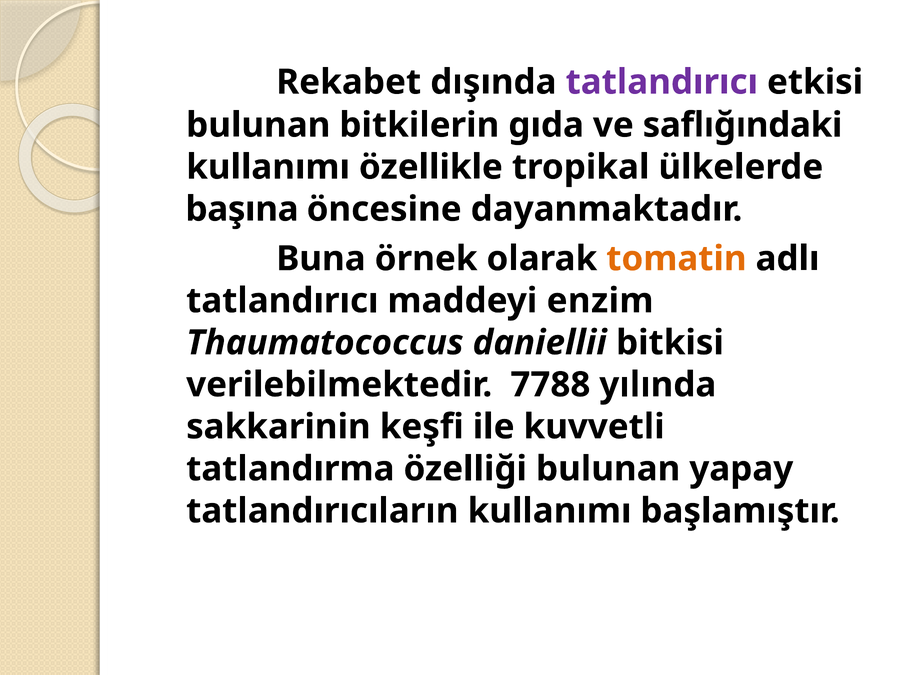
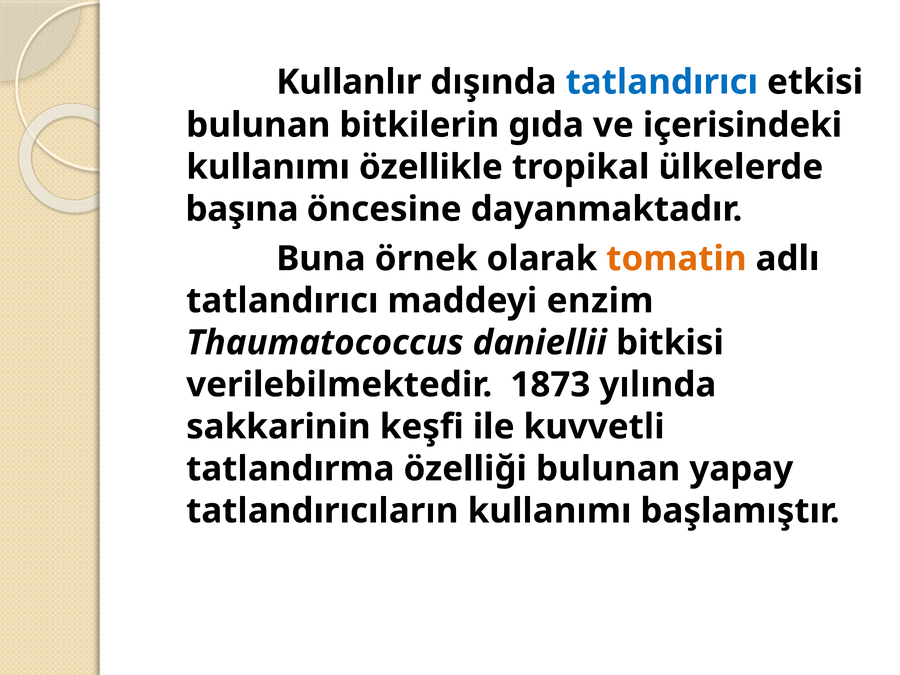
Rekabet: Rekabet -> Kullanlır
tatlandırıcı at (662, 82) colour: purple -> blue
saflığındaki: saflığındaki -> içerisindeki
7788: 7788 -> 1873
